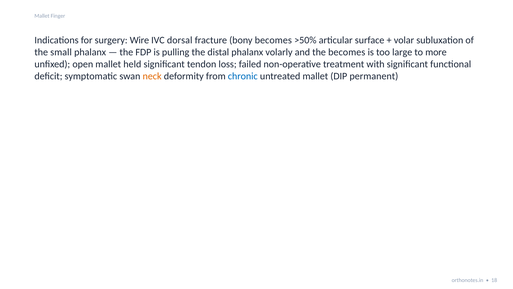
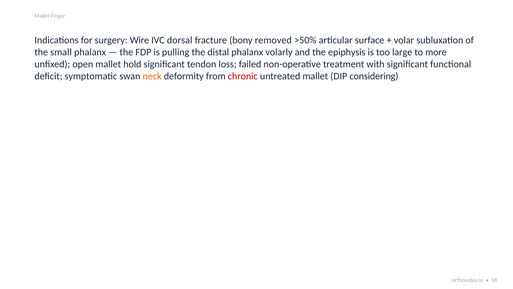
bony becomes: becomes -> removed
the becomes: becomes -> epiphysis
held: held -> hold
chronic colour: blue -> red
permanent: permanent -> considering
